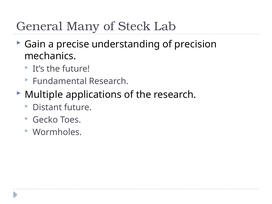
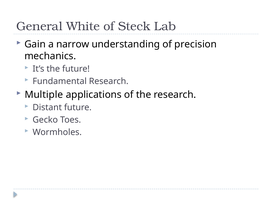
Many: Many -> White
precise: precise -> narrow
